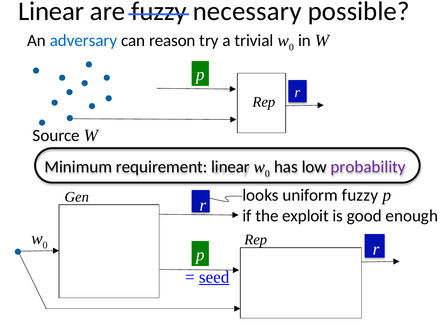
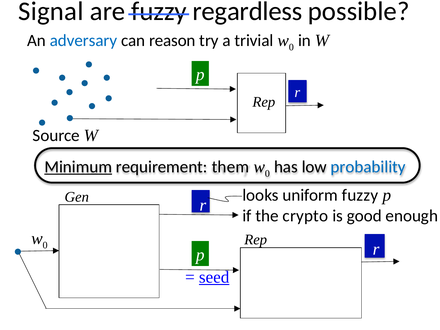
Linear at (51, 11): Linear -> Signal
necessary: necessary -> regardless
Minimum underline: none -> present
requirement linear: linear -> them
probability colour: purple -> blue
exploit: exploit -> crypto
